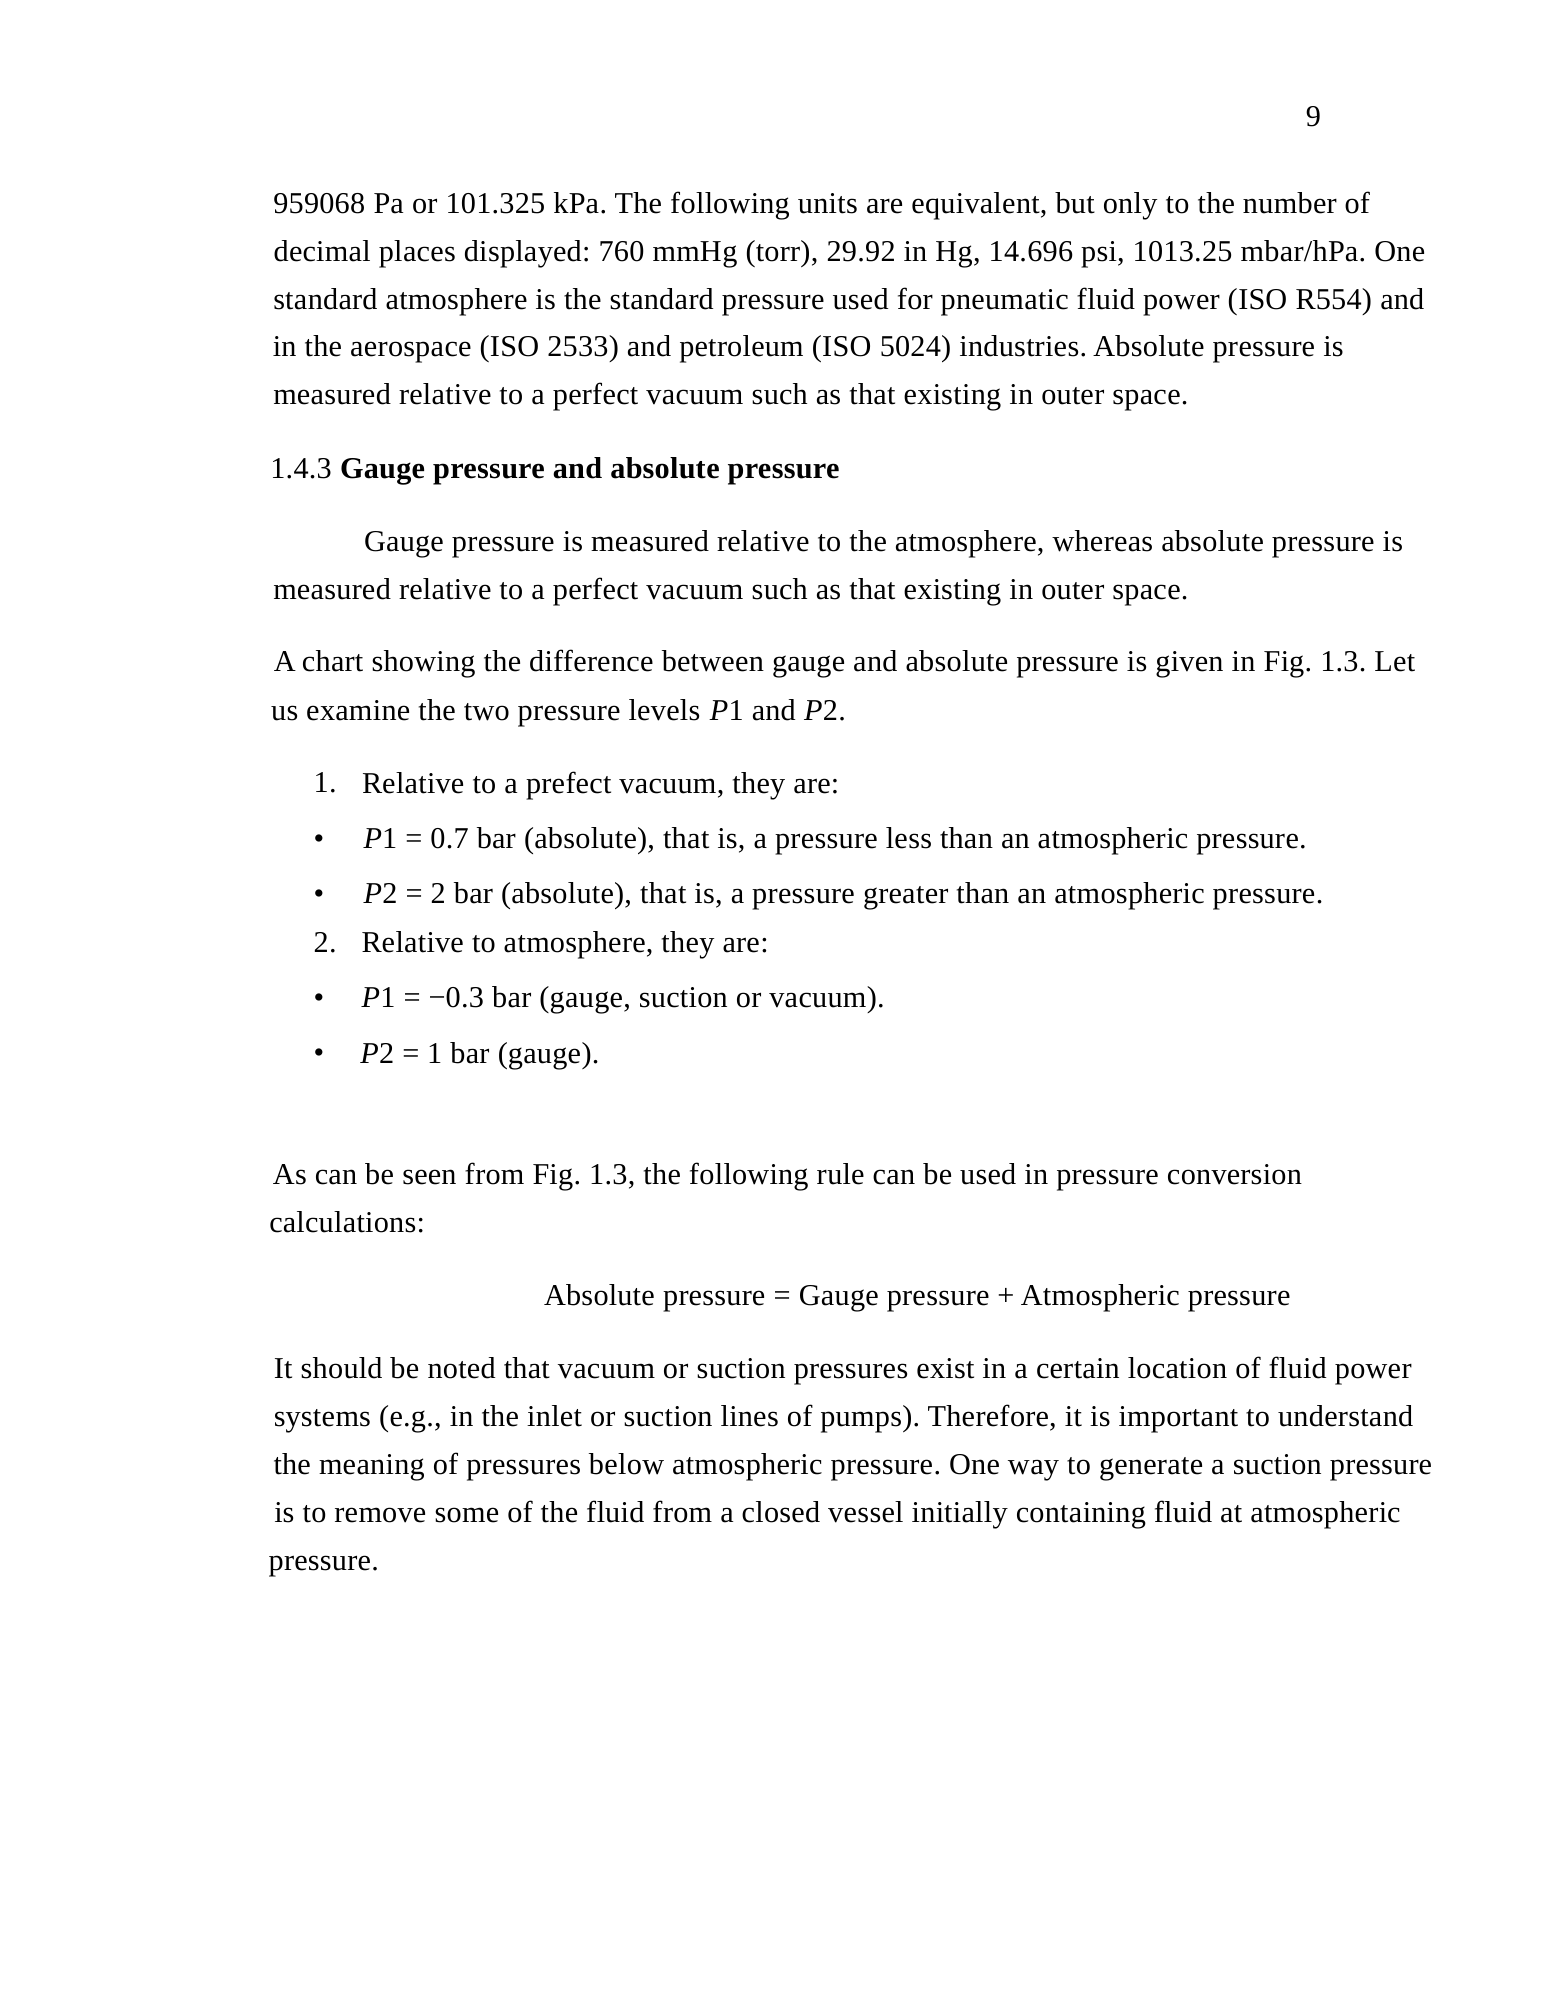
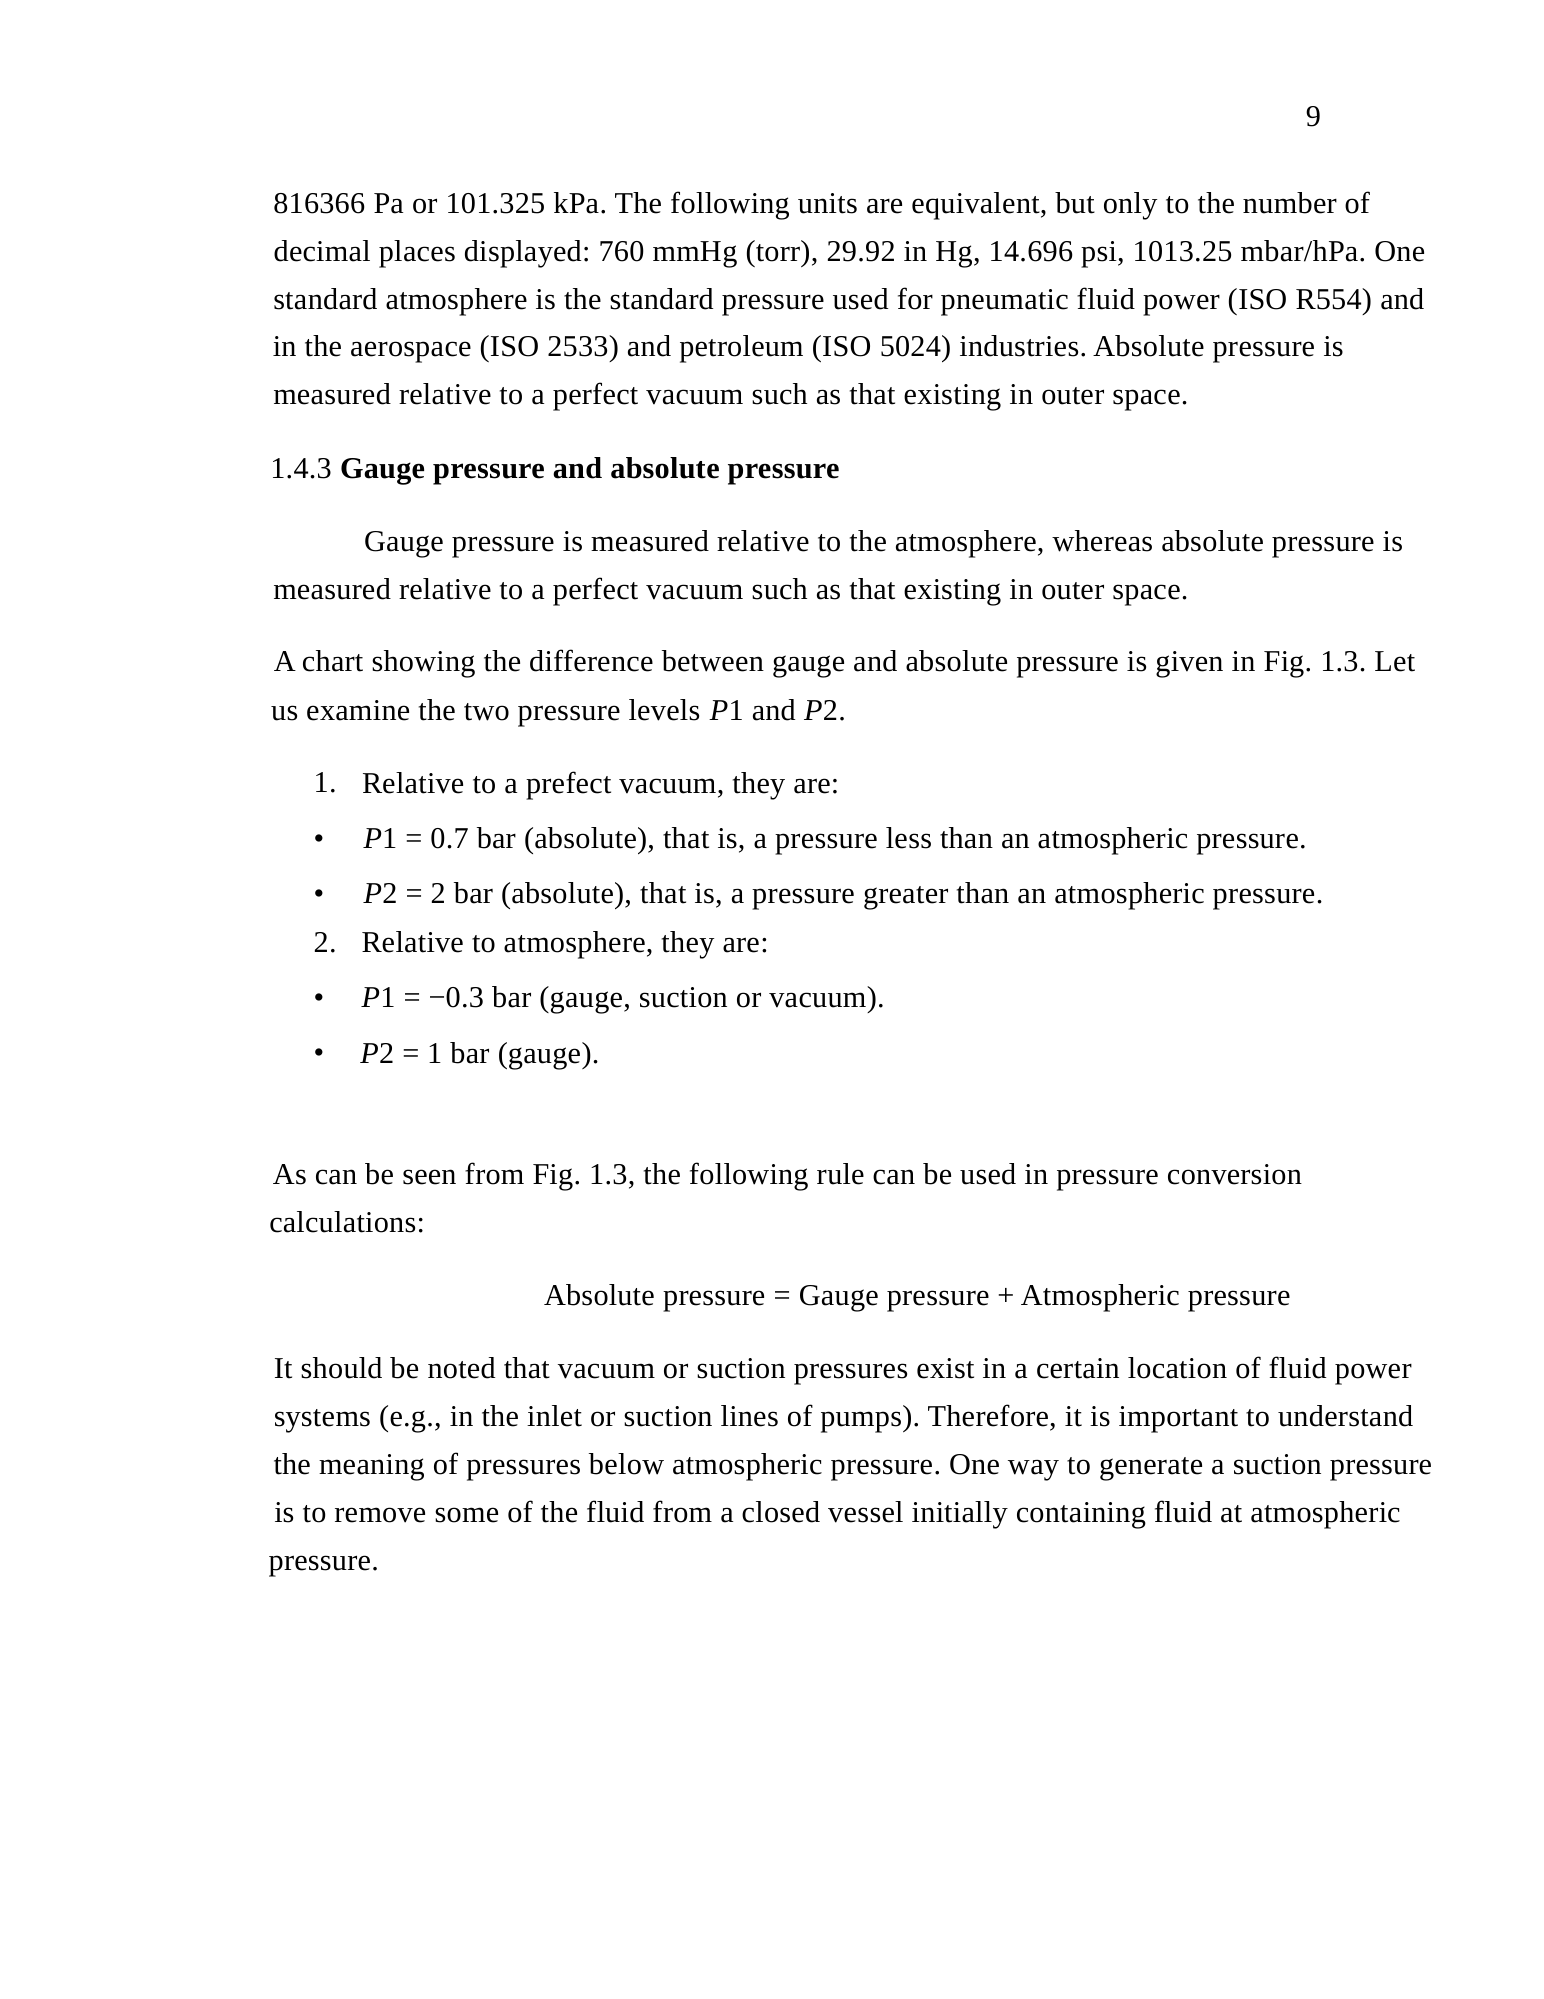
959068: 959068 -> 816366
